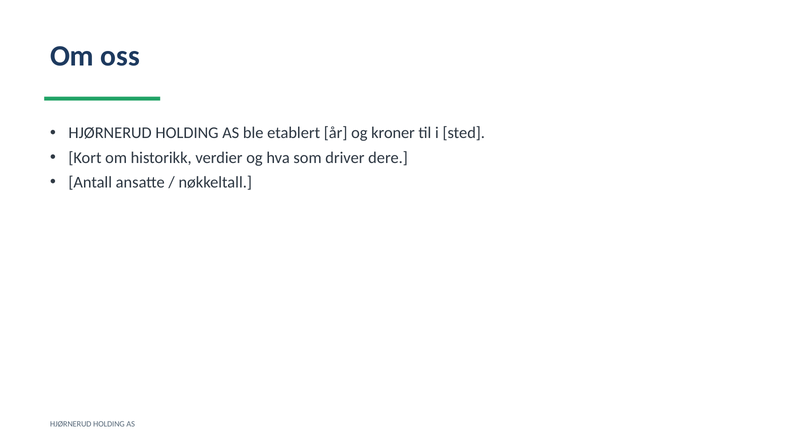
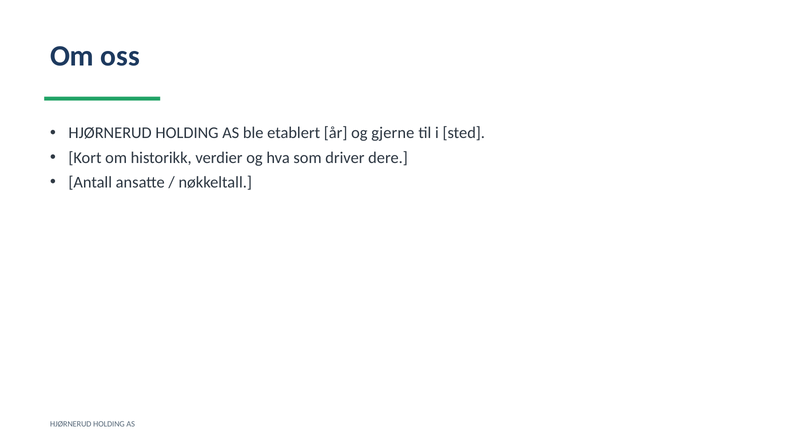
kroner: kroner -> gjerne
